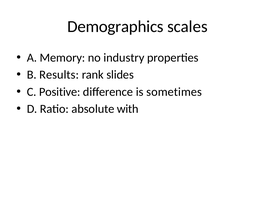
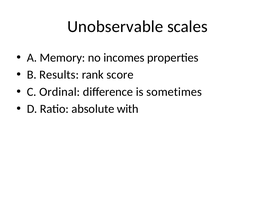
Demographics: Demographics -> Unobservable
industry: industry -> incomes
slides: slides -> score
Positive: Positive -> Ordinal
